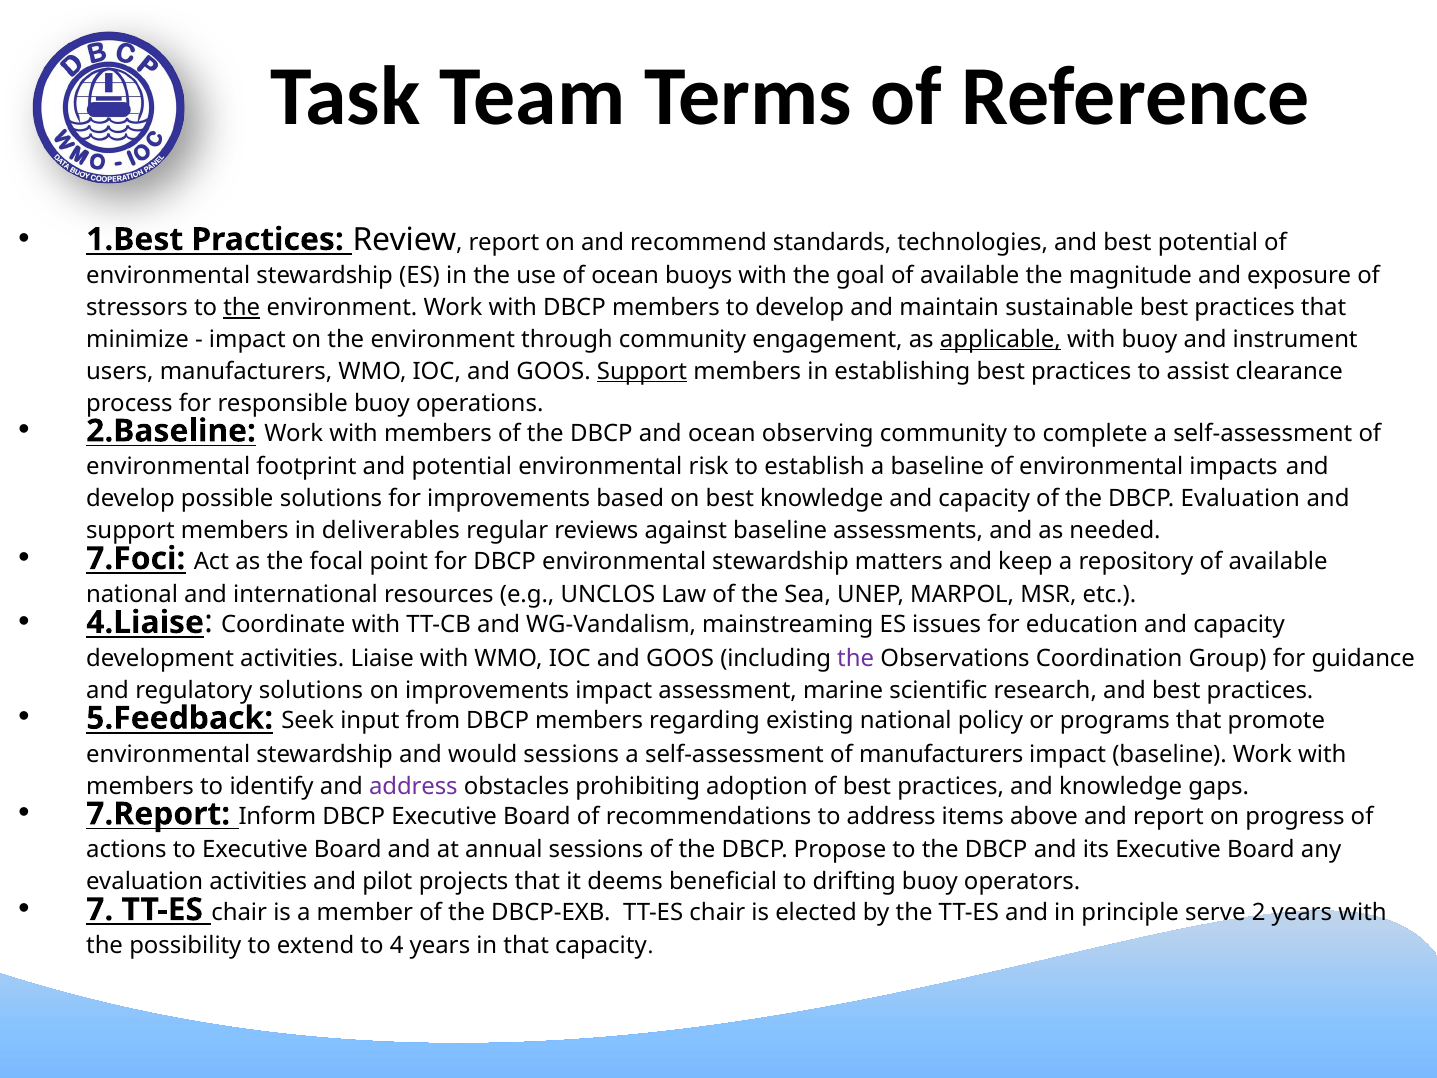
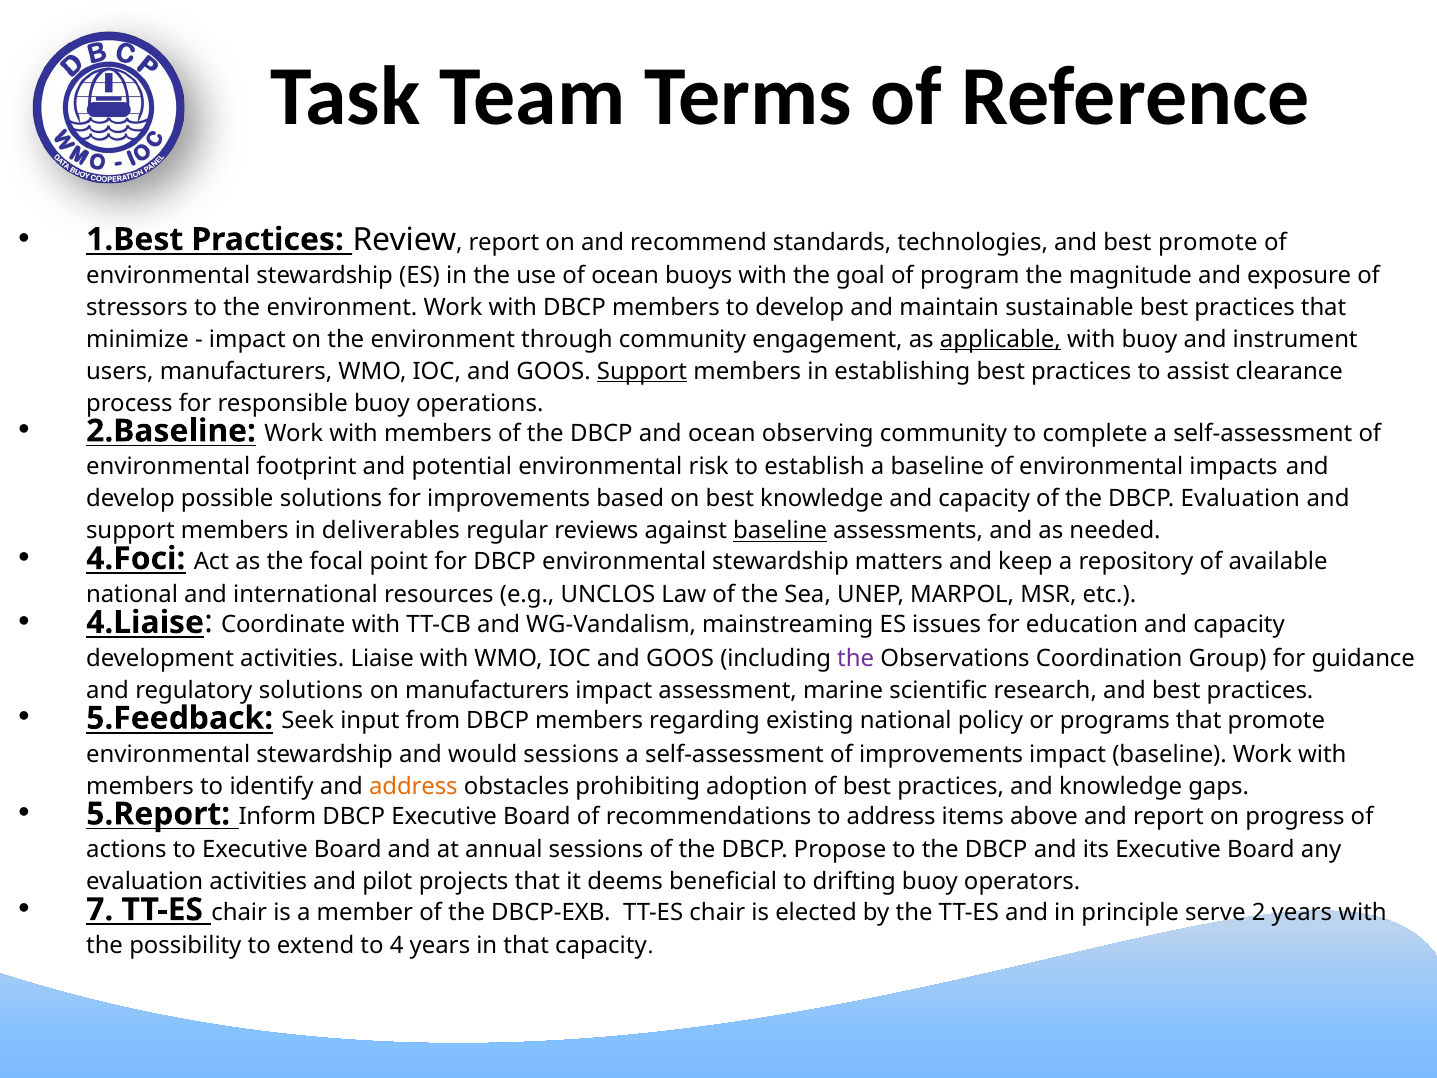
best potential: potential -> promote
goal of available: available -> program
the at (242, 307) underline: present -> none
baseline at (780, 531) underline: none -> present
7.Foci: 7.Foci -> 4.Foci
on improvements: improvements -> manufacturers
of manufacturers: manufacturers -> improvements
address at (413, 786) colour: purple -> orange
7.Report: 7.Report -> 5.Report
